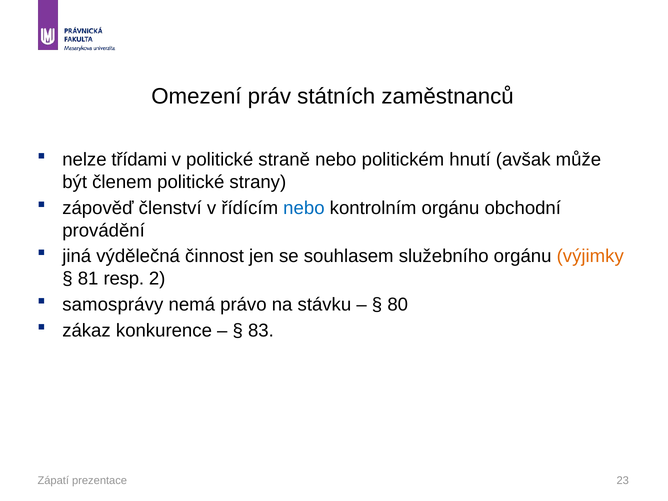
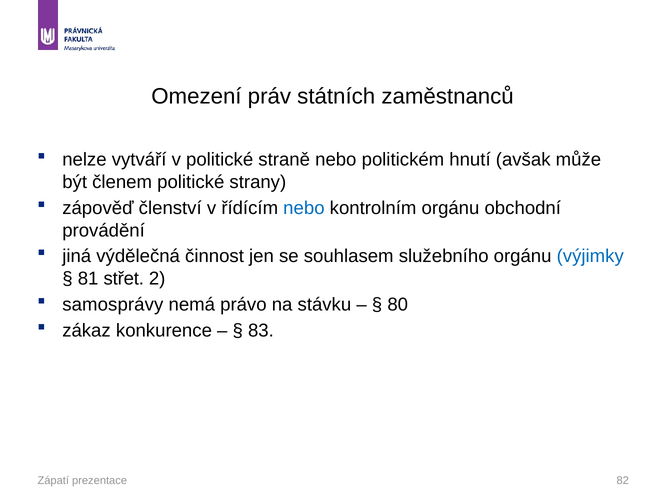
třídami: třídami -> vytváří
výjimky colour: orange -> blue
resp: resp -> střet
23: 23 -> 82
